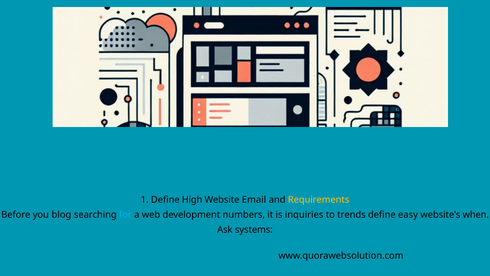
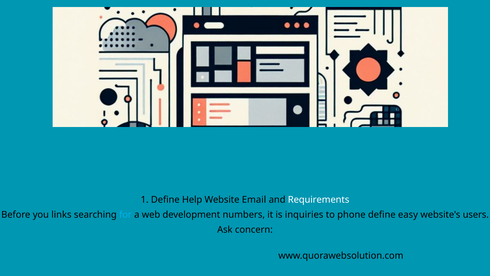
High: High -> Help
Requirements colour: yellow -> white
blog: blog -> links
trends: trends -> phone
when: when -> users
systems: systems -> concern
